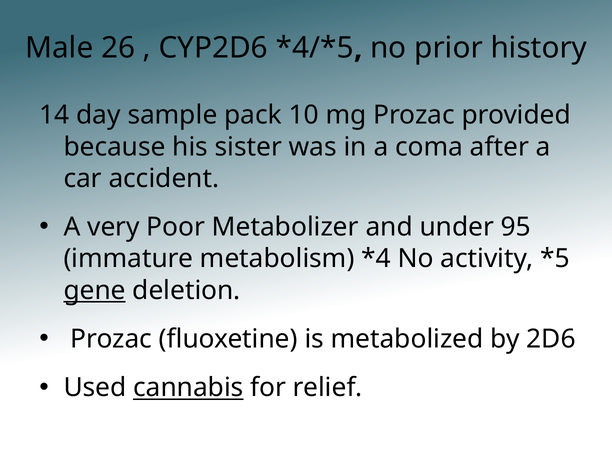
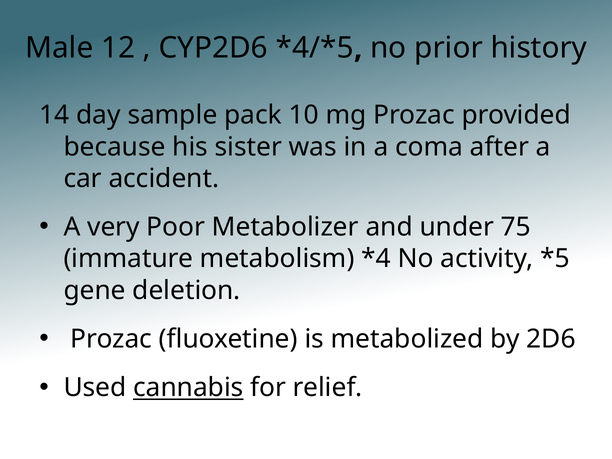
26: 26 -> 12
95: 95 -> 75
gene underline: present -> none
